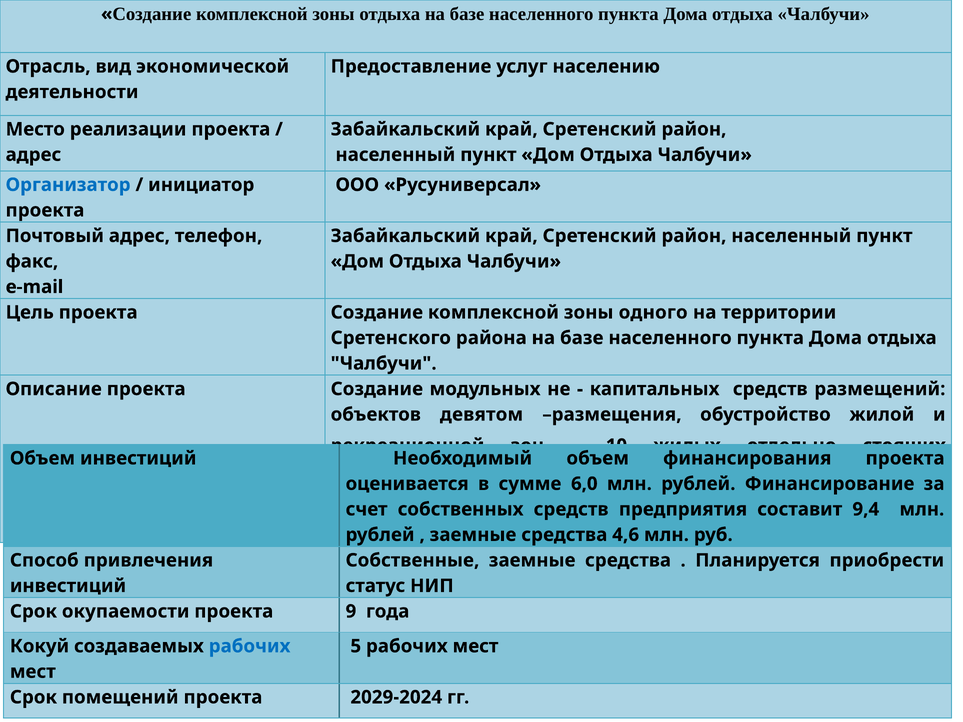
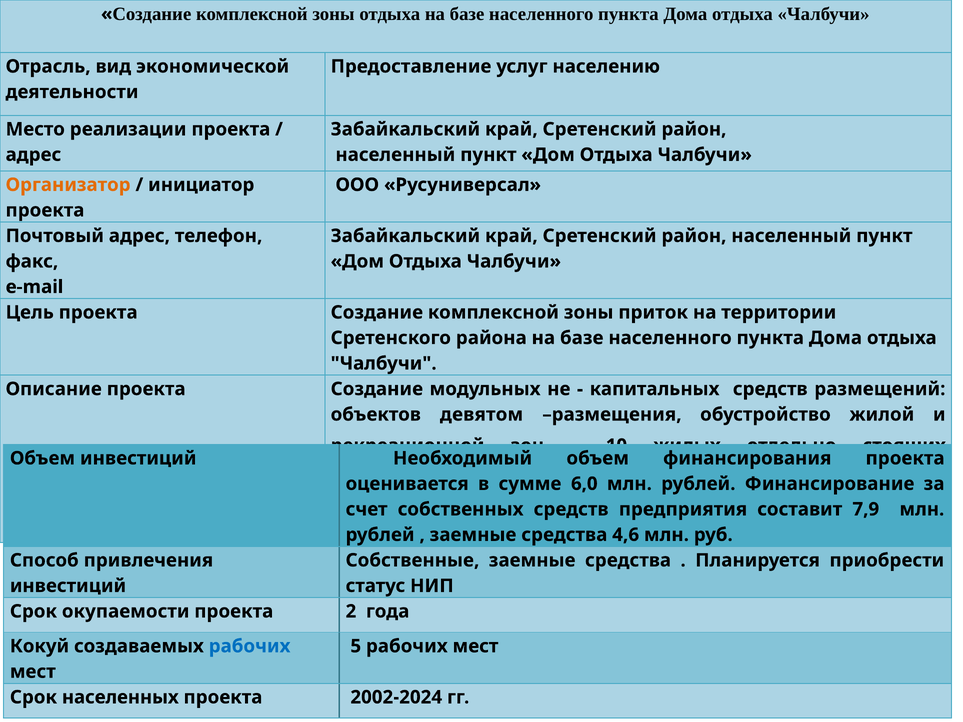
Организатор colour: blue -> orange
одного: одного -> приток
9,4: 9,4 -> 7,9
проекта 9: 9 -> 2
Срок помещений: помещений -> населенных
2029-2024: 2029-2024 -> 2002-2024
